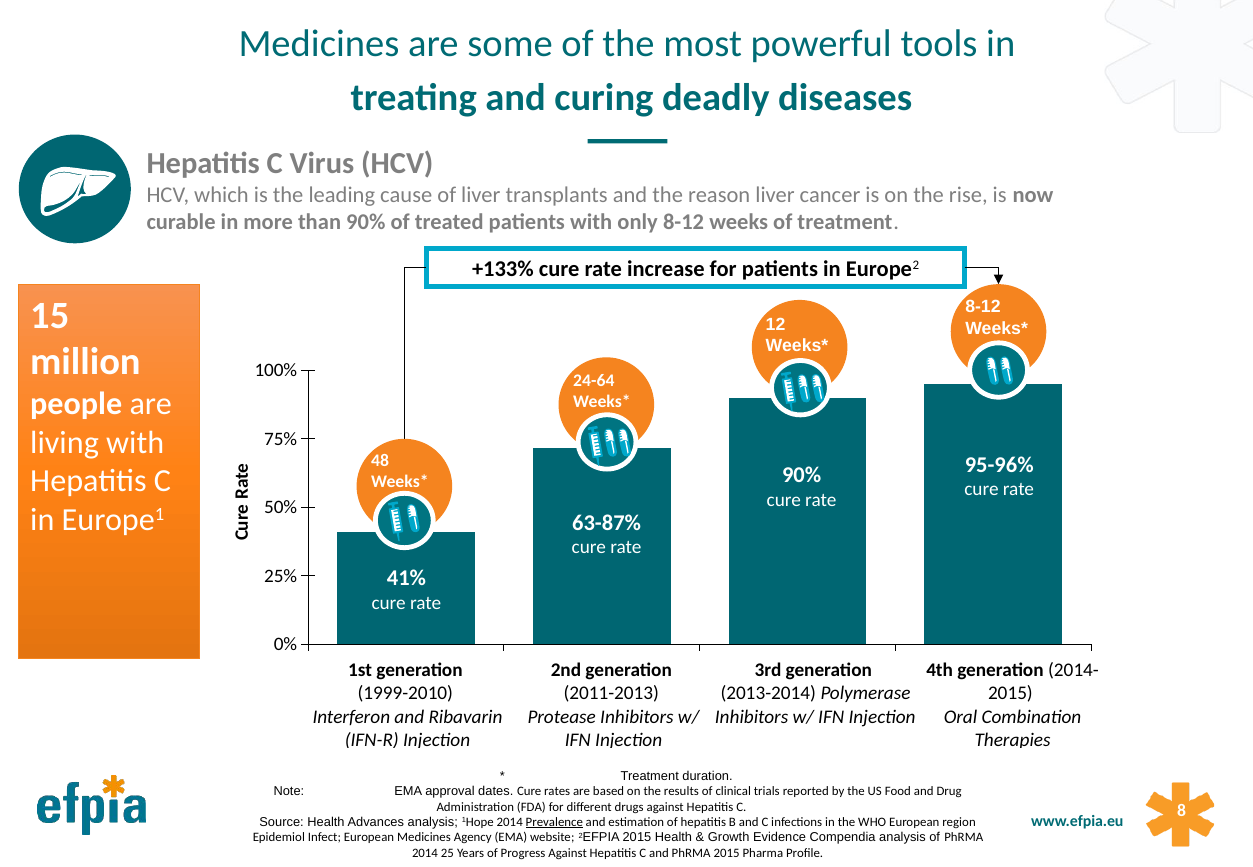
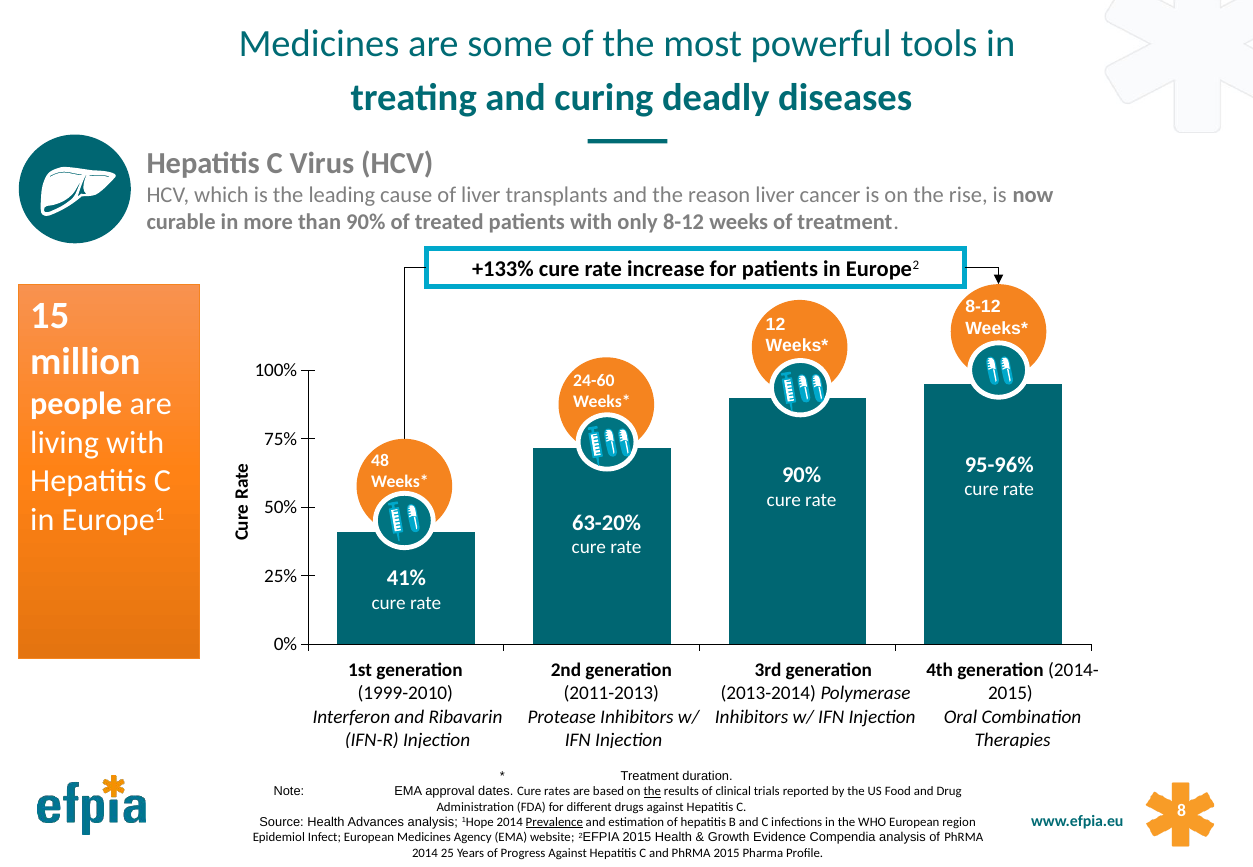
24-64: 24-64 -> 24-60
63-87%: 63-87% -> 63-20%
the at (652, 792) underline: none -> present
